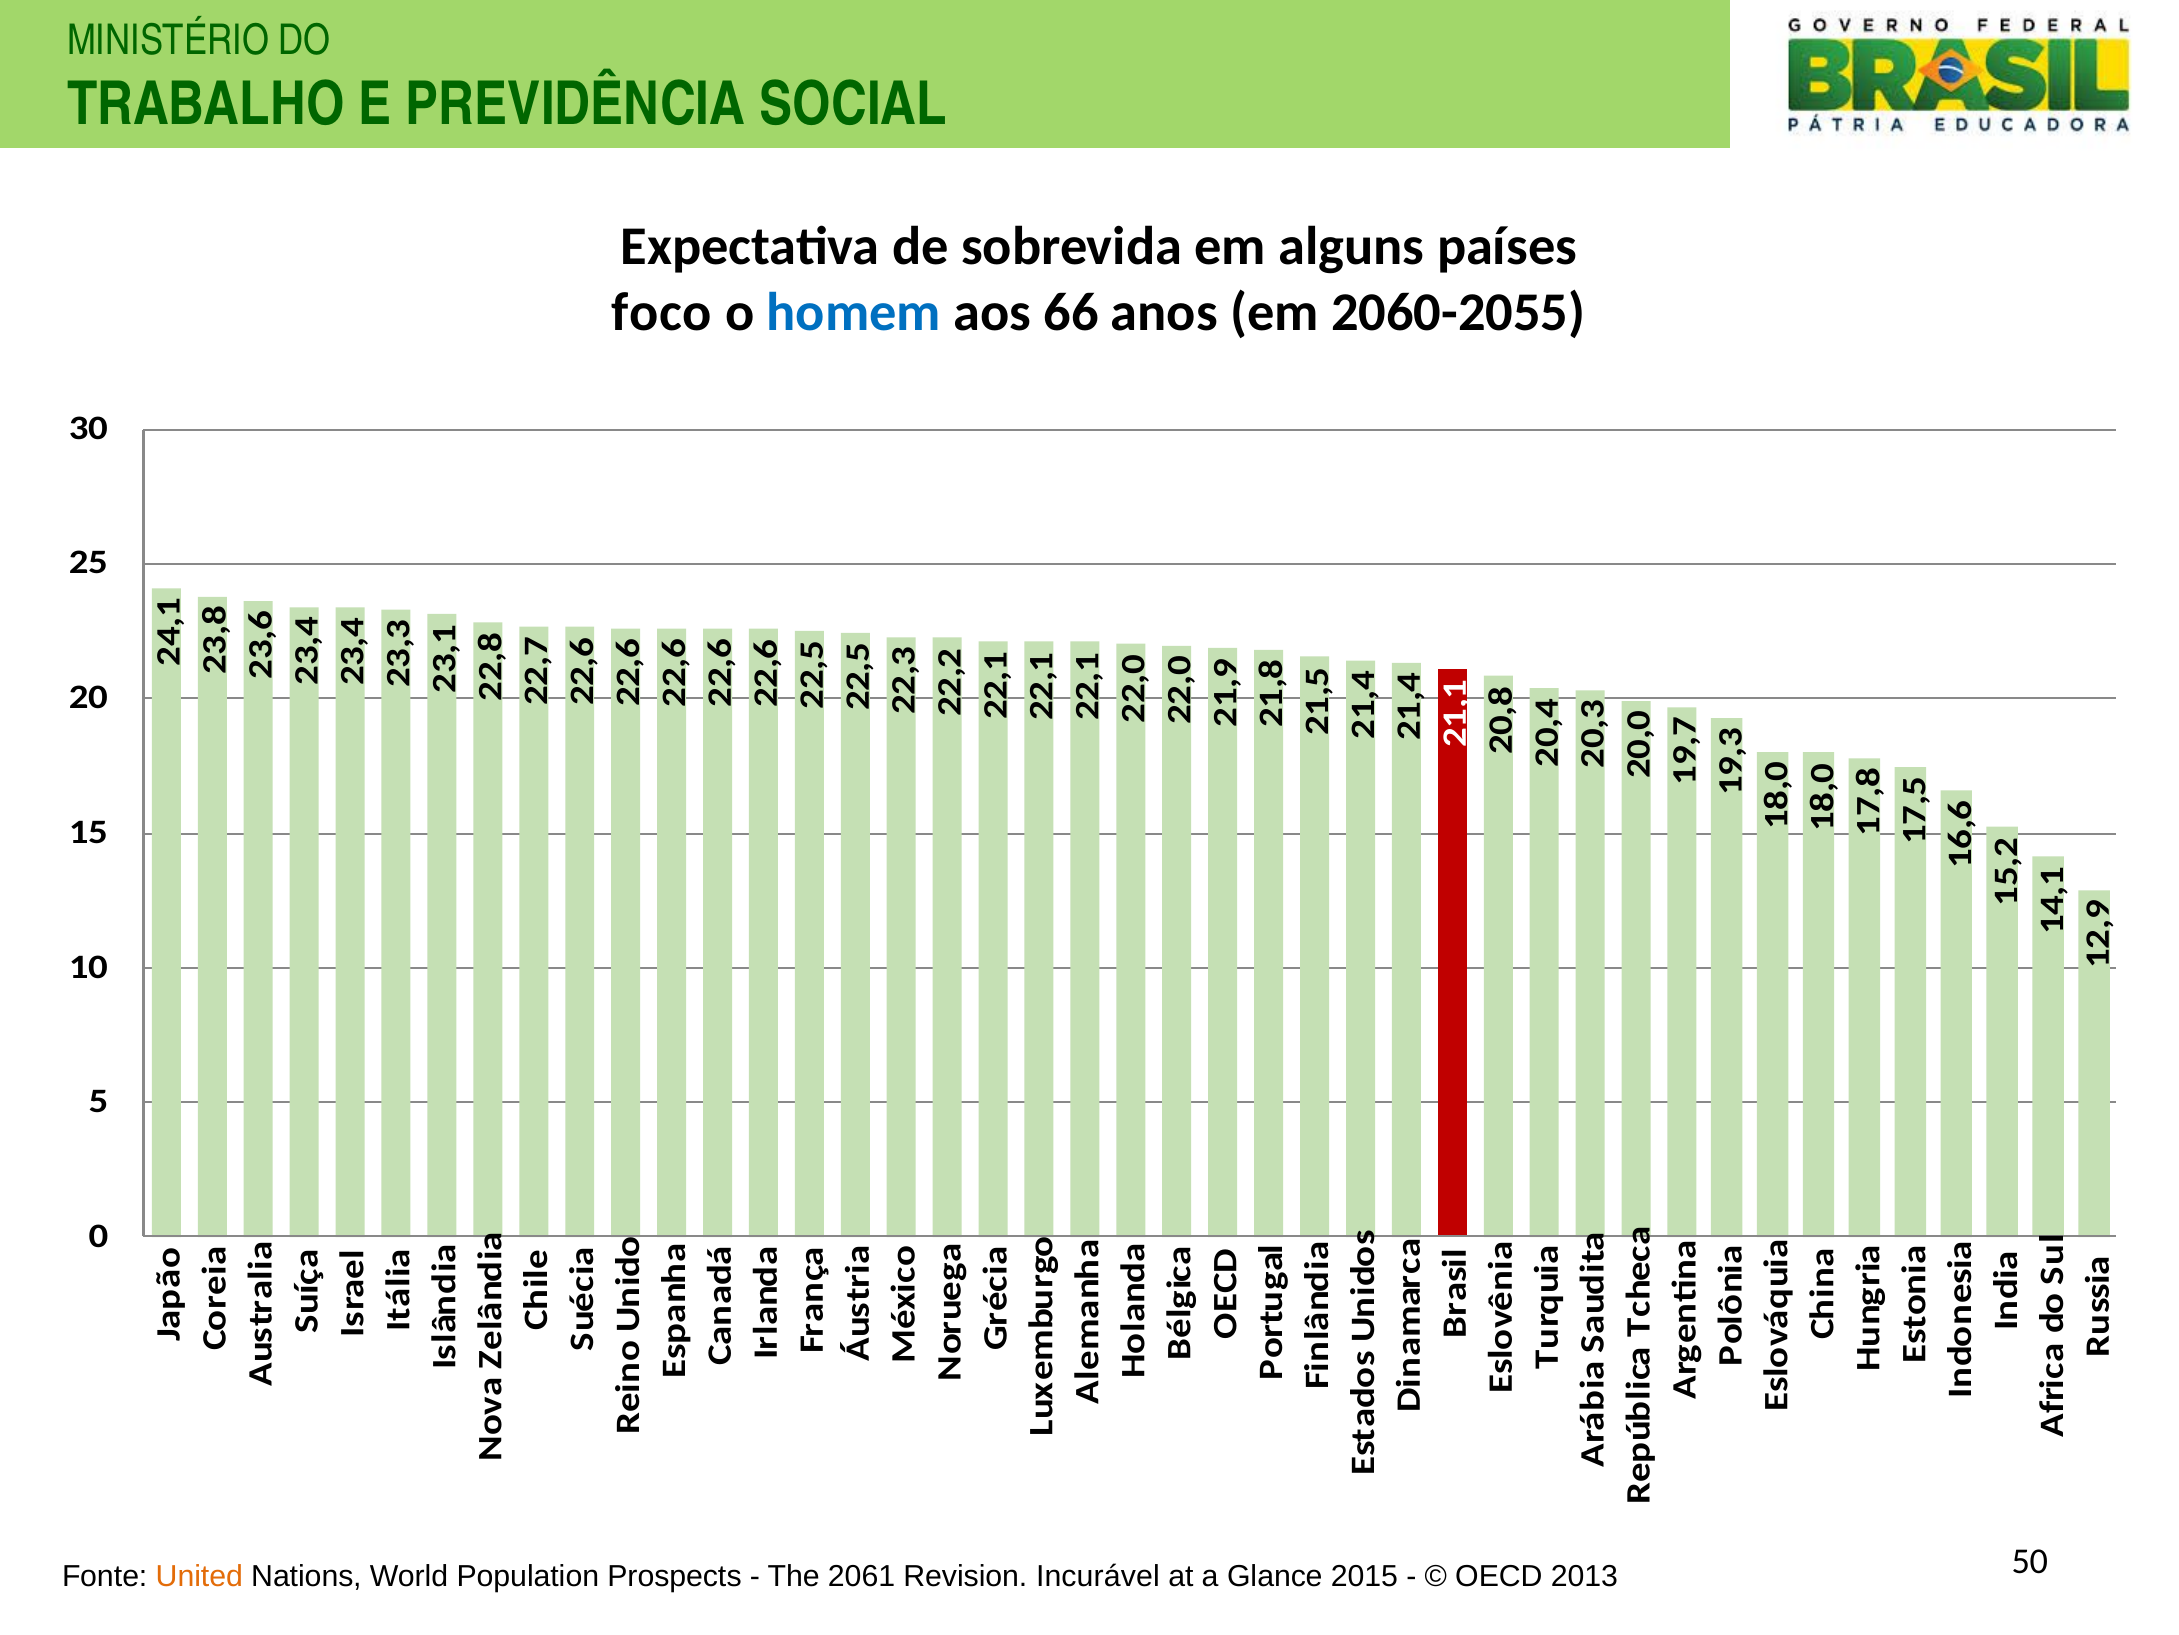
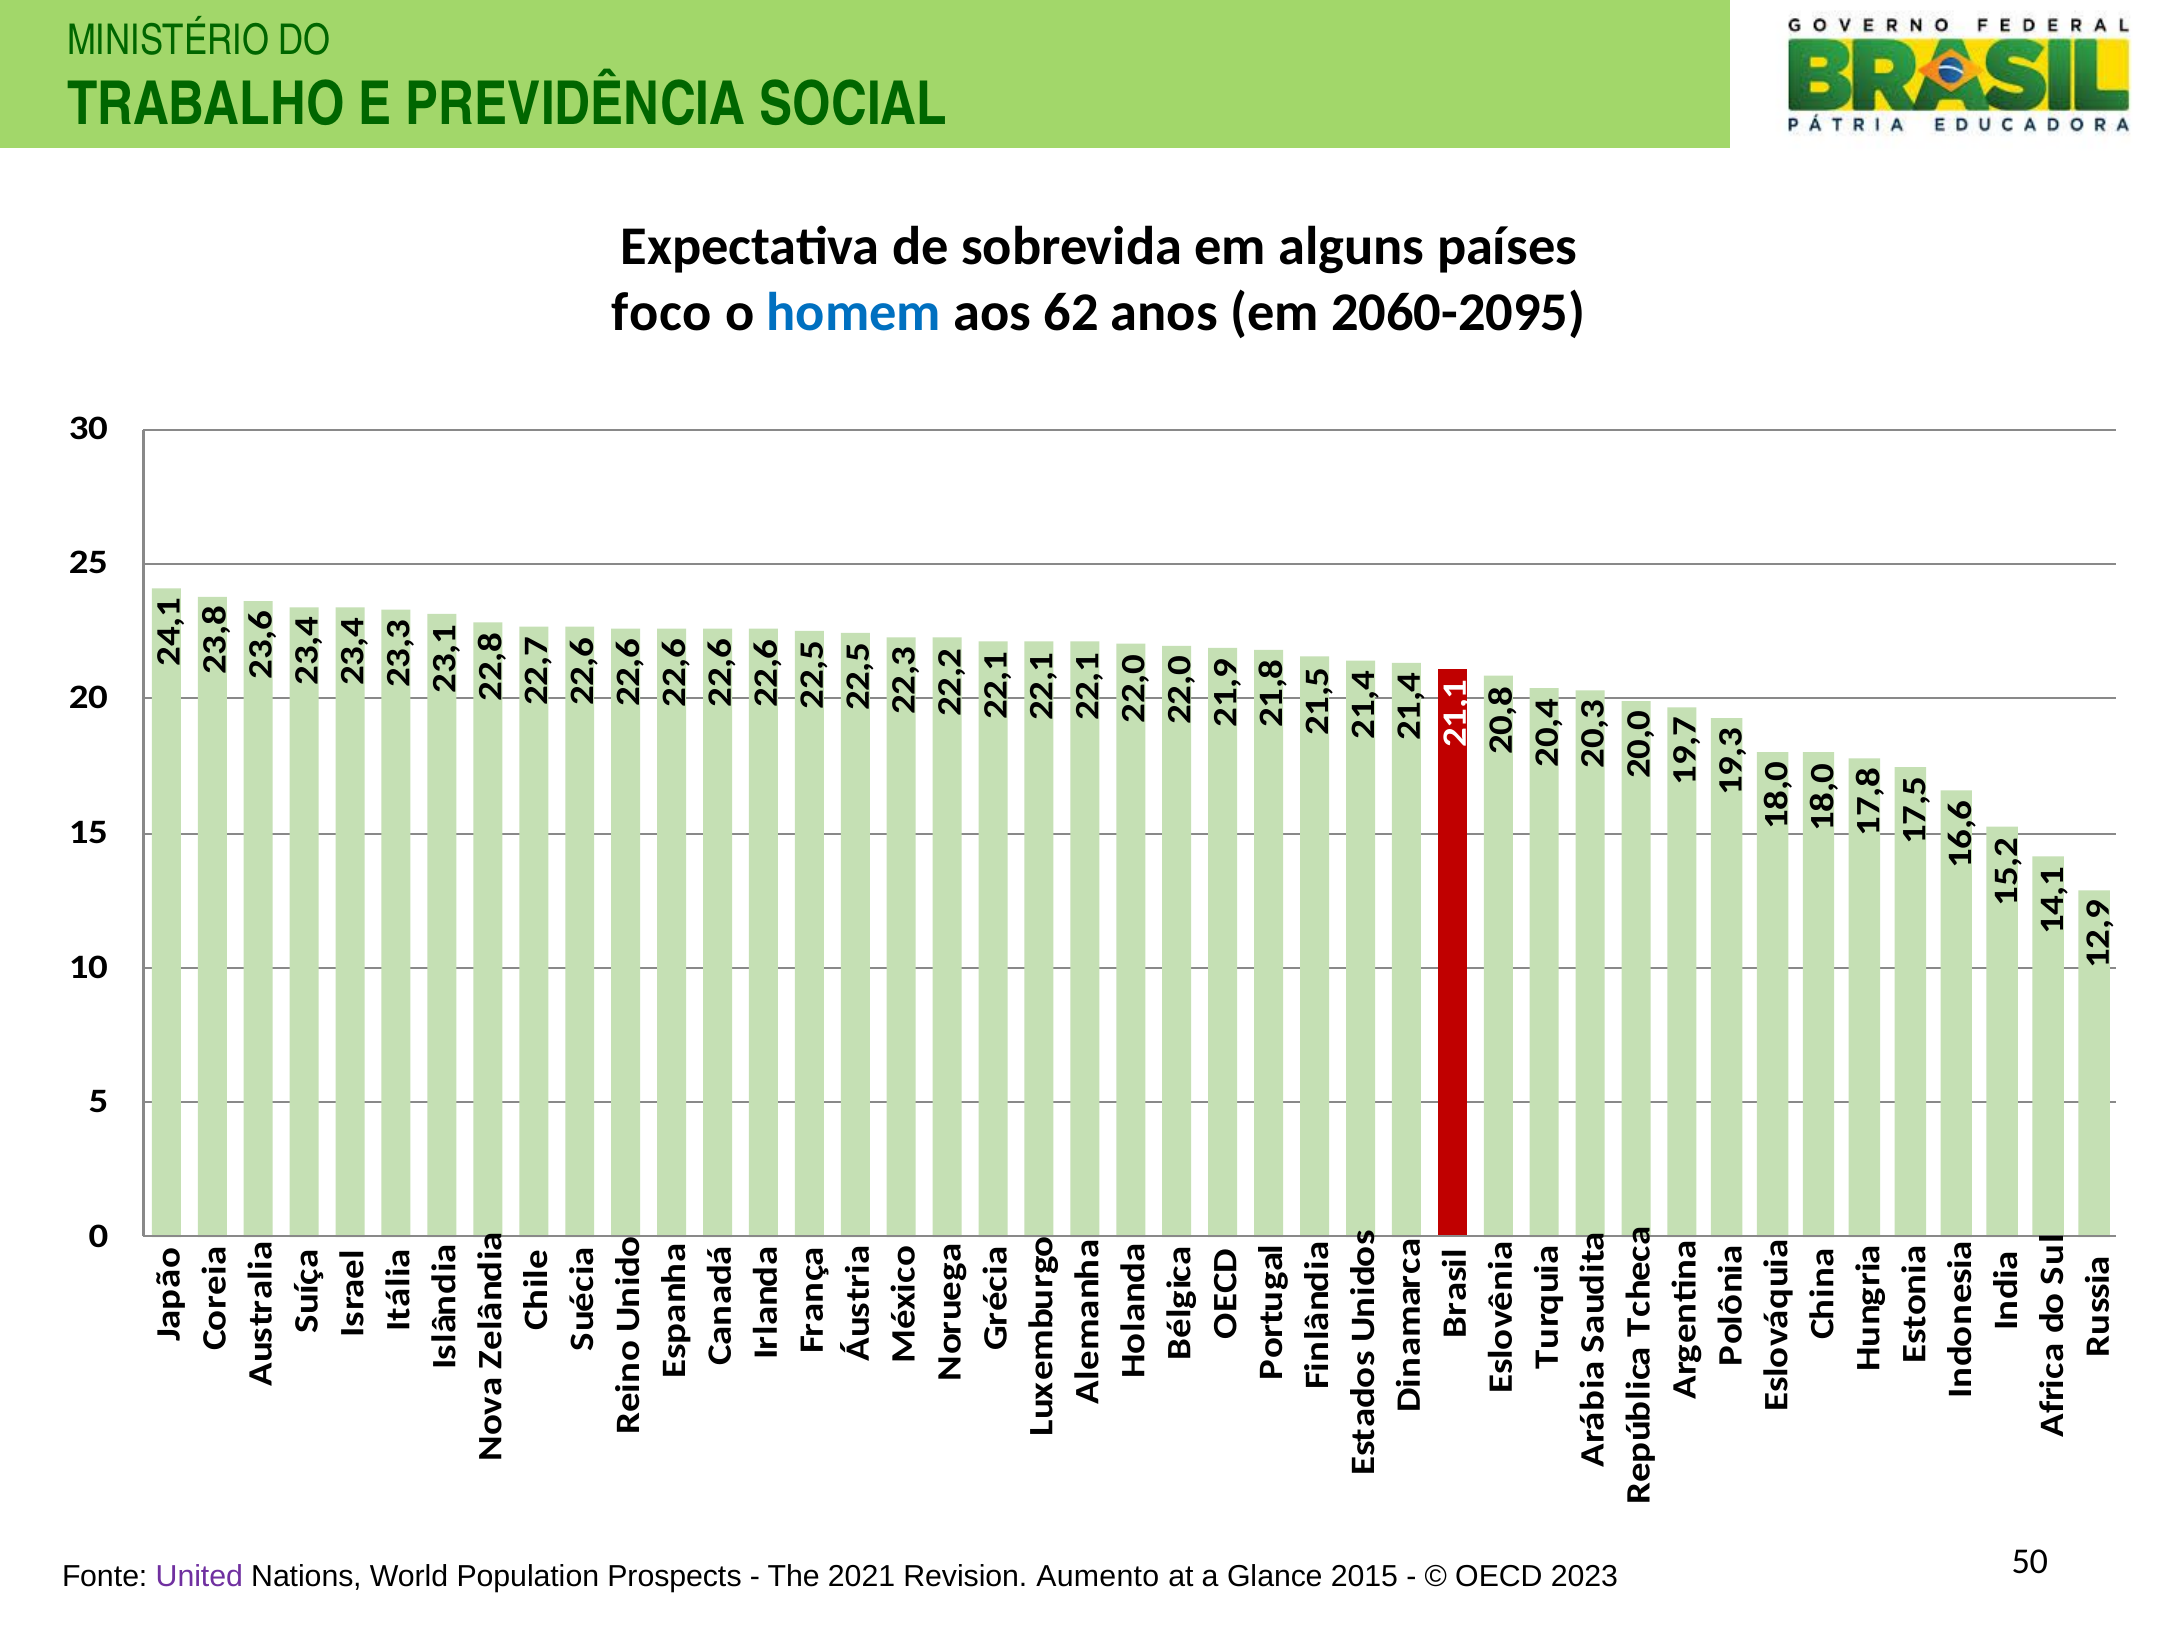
66: 66 -> 62
2060-2055: 2060-2055 -> 2060-2095
United colour: orange -> purple
2061: 2061 -> 2021
Incurável: Incurável -> Aumento
2013: 2013 -> 2023
